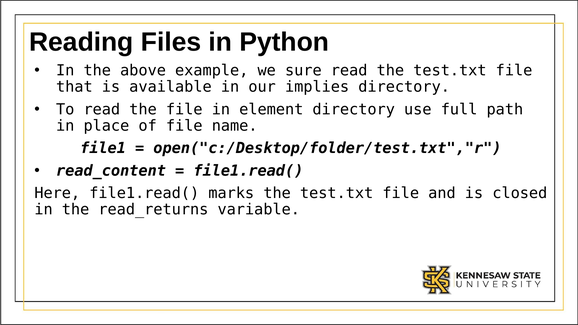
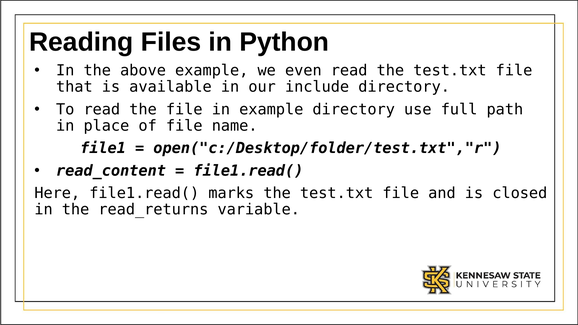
sure: sure -> even
implies: implies -> include
in element: element -> example
